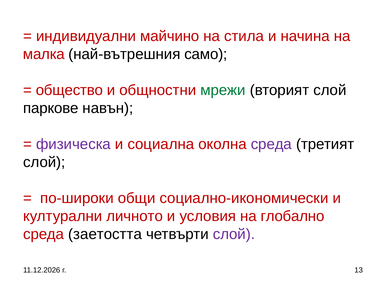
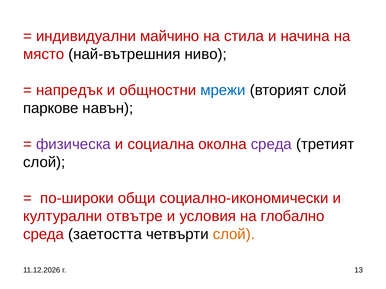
малка: малка -> място
само: само -> ниво
общество: общество -> напредък
мрежи colour: green -> blue
личното: личното -> отвътре
слой at (234, 235) colour: purple -> orange
